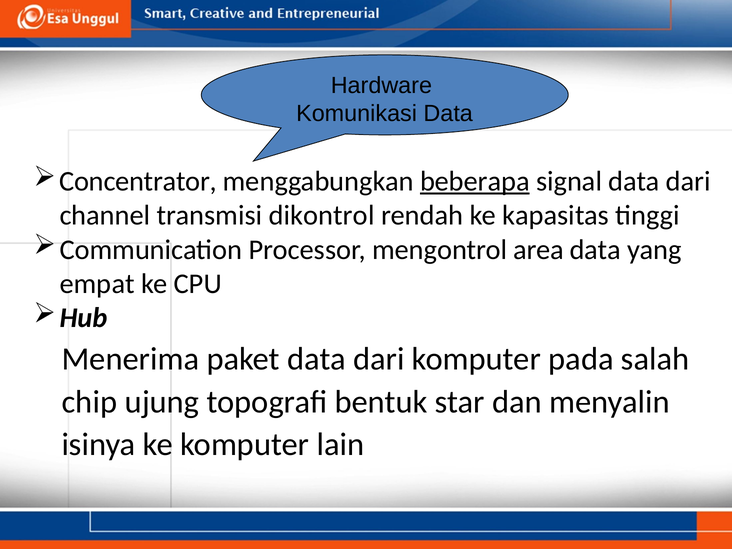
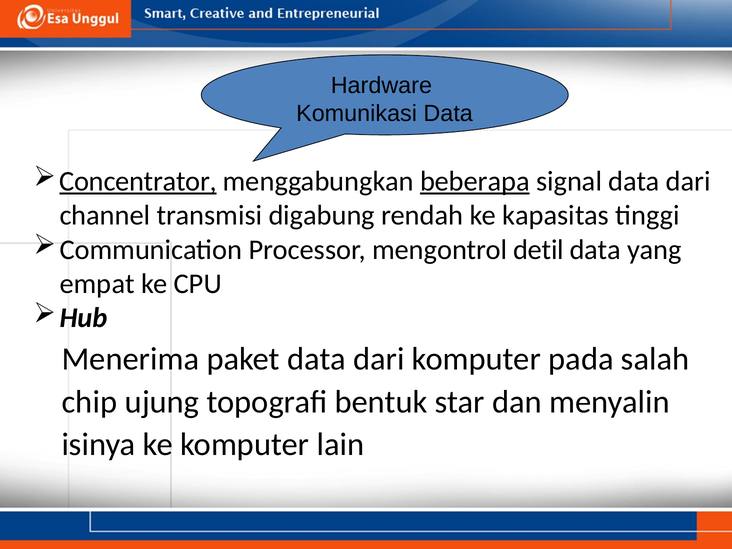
Concentrator underline: none -> present
dikontrol: dikontrol -> digabung
area: area -> detil
